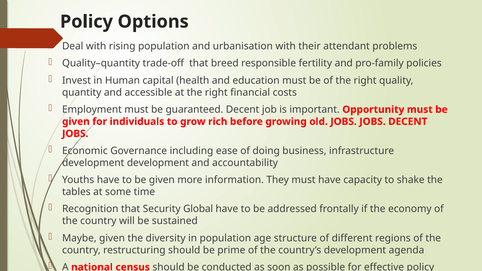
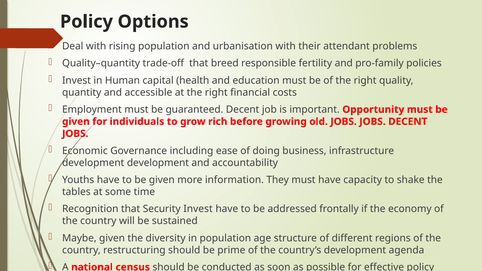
Security Global: Global -> Invest
